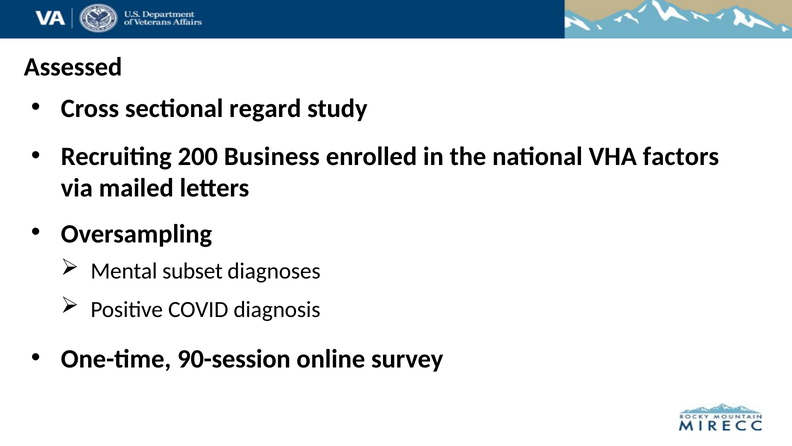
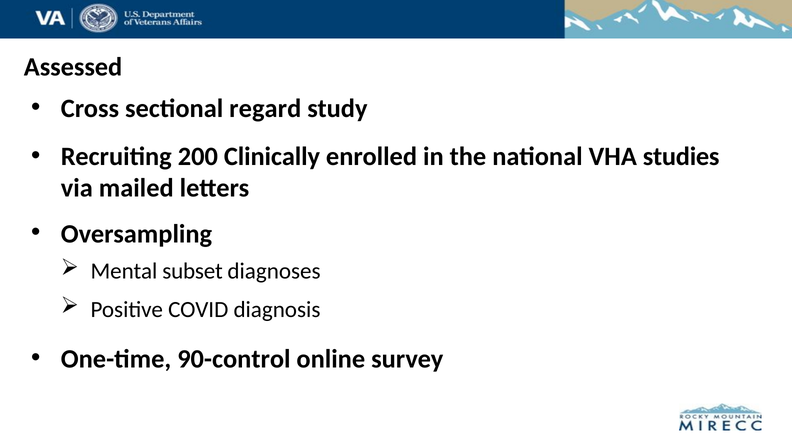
Business: Business -> Clinically
factors: factors -> studies
90-session: 90-session -> 90-control
